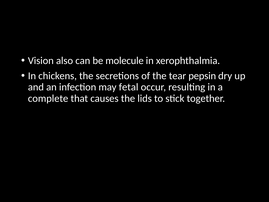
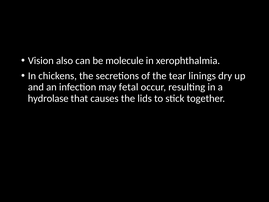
pepsin: pepsin -> linings
complete: complete -> hydrolase
